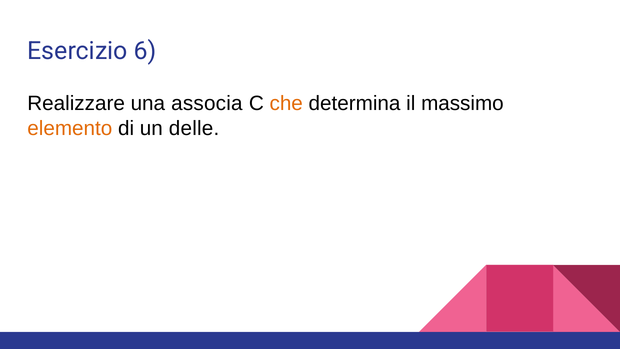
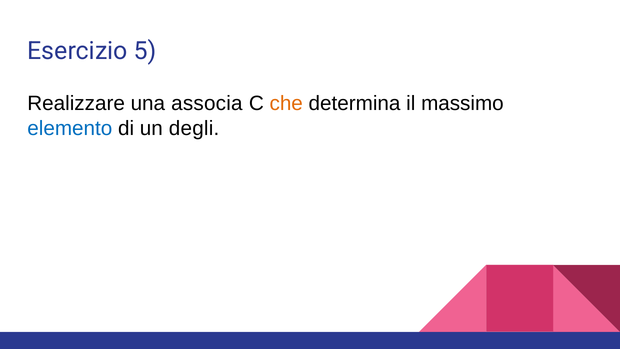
6: 6 -> 5
elemento colour: orange -> blue
delle: delle -> degli
